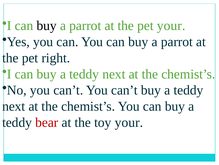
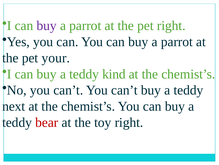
buy at (47, 26) colour: black -> purple
pet your: your -> right
right: right -> your
next at (114, 74): next -> kind
toy your: your -> right
